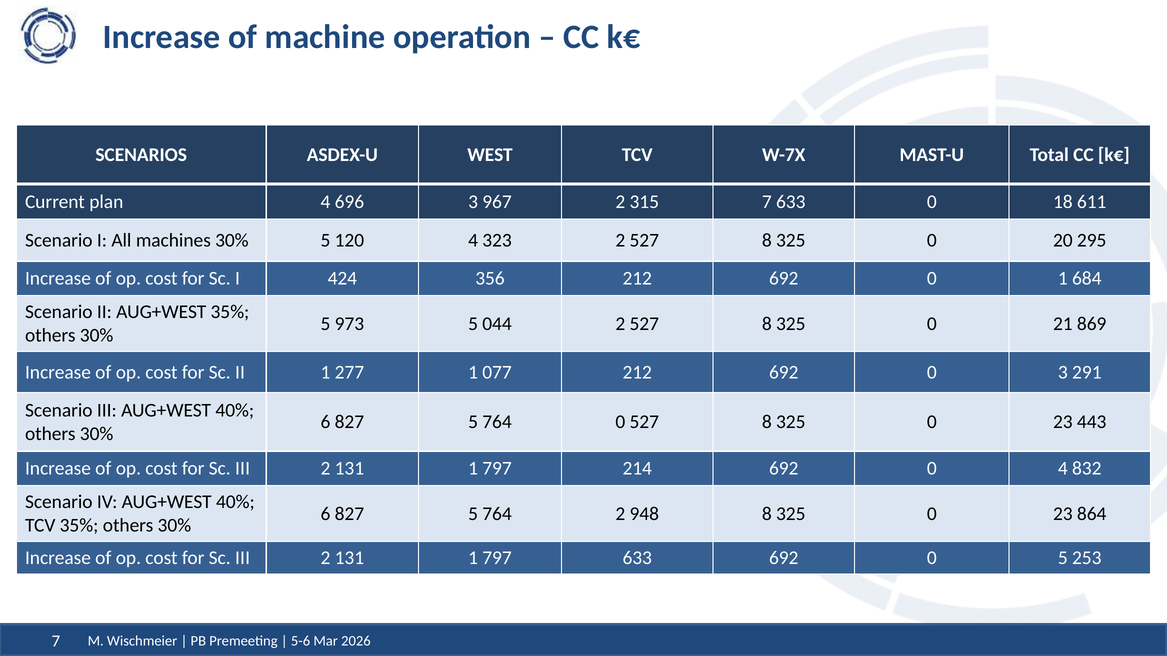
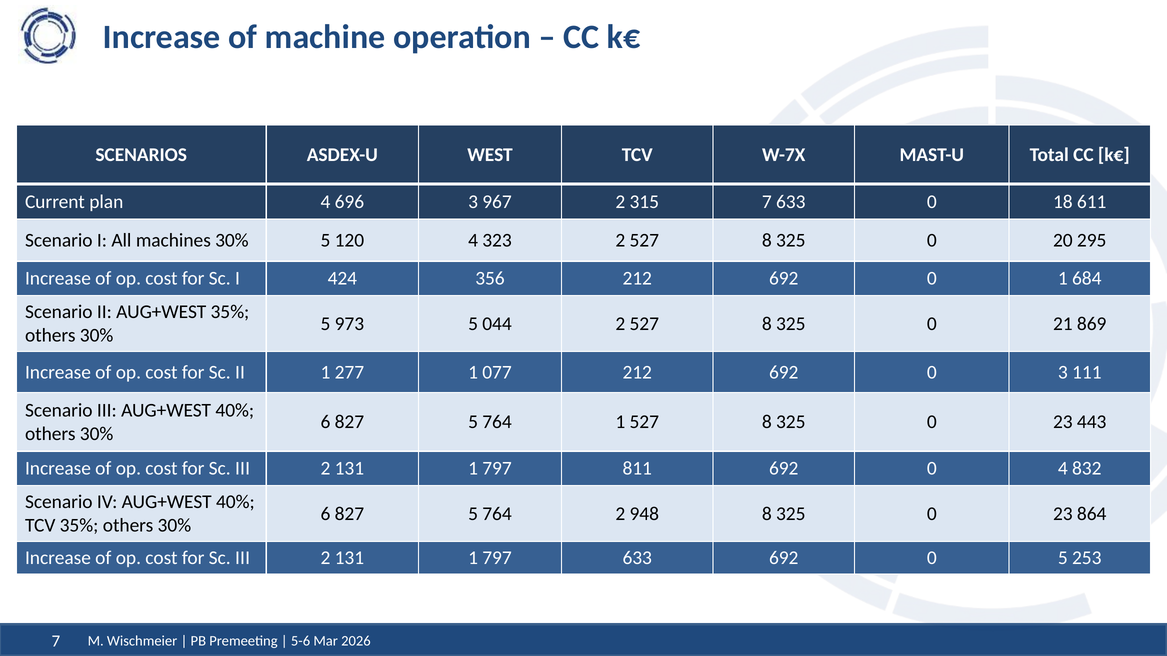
291: 291 -> 111
764 0: 0 -> 1
214: 214 -> 811
